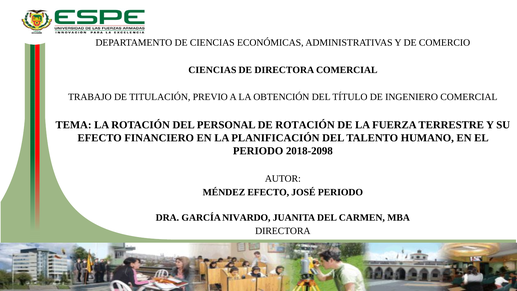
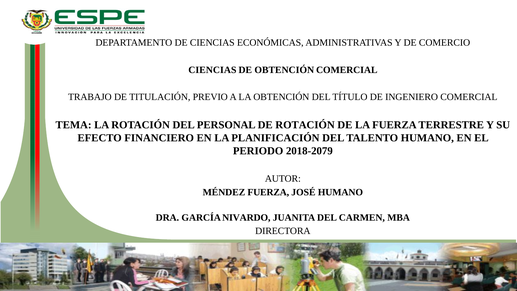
DE DIRECTORA: DIRECTORA -> OBTENCIÓN
2018-2098: 2018-2098 -> 2018-2079
MÉNDEZ EFECTO: EFECTO -> FUERZA
JOSÉ PERIODO: PERIODO -> HUMANO
